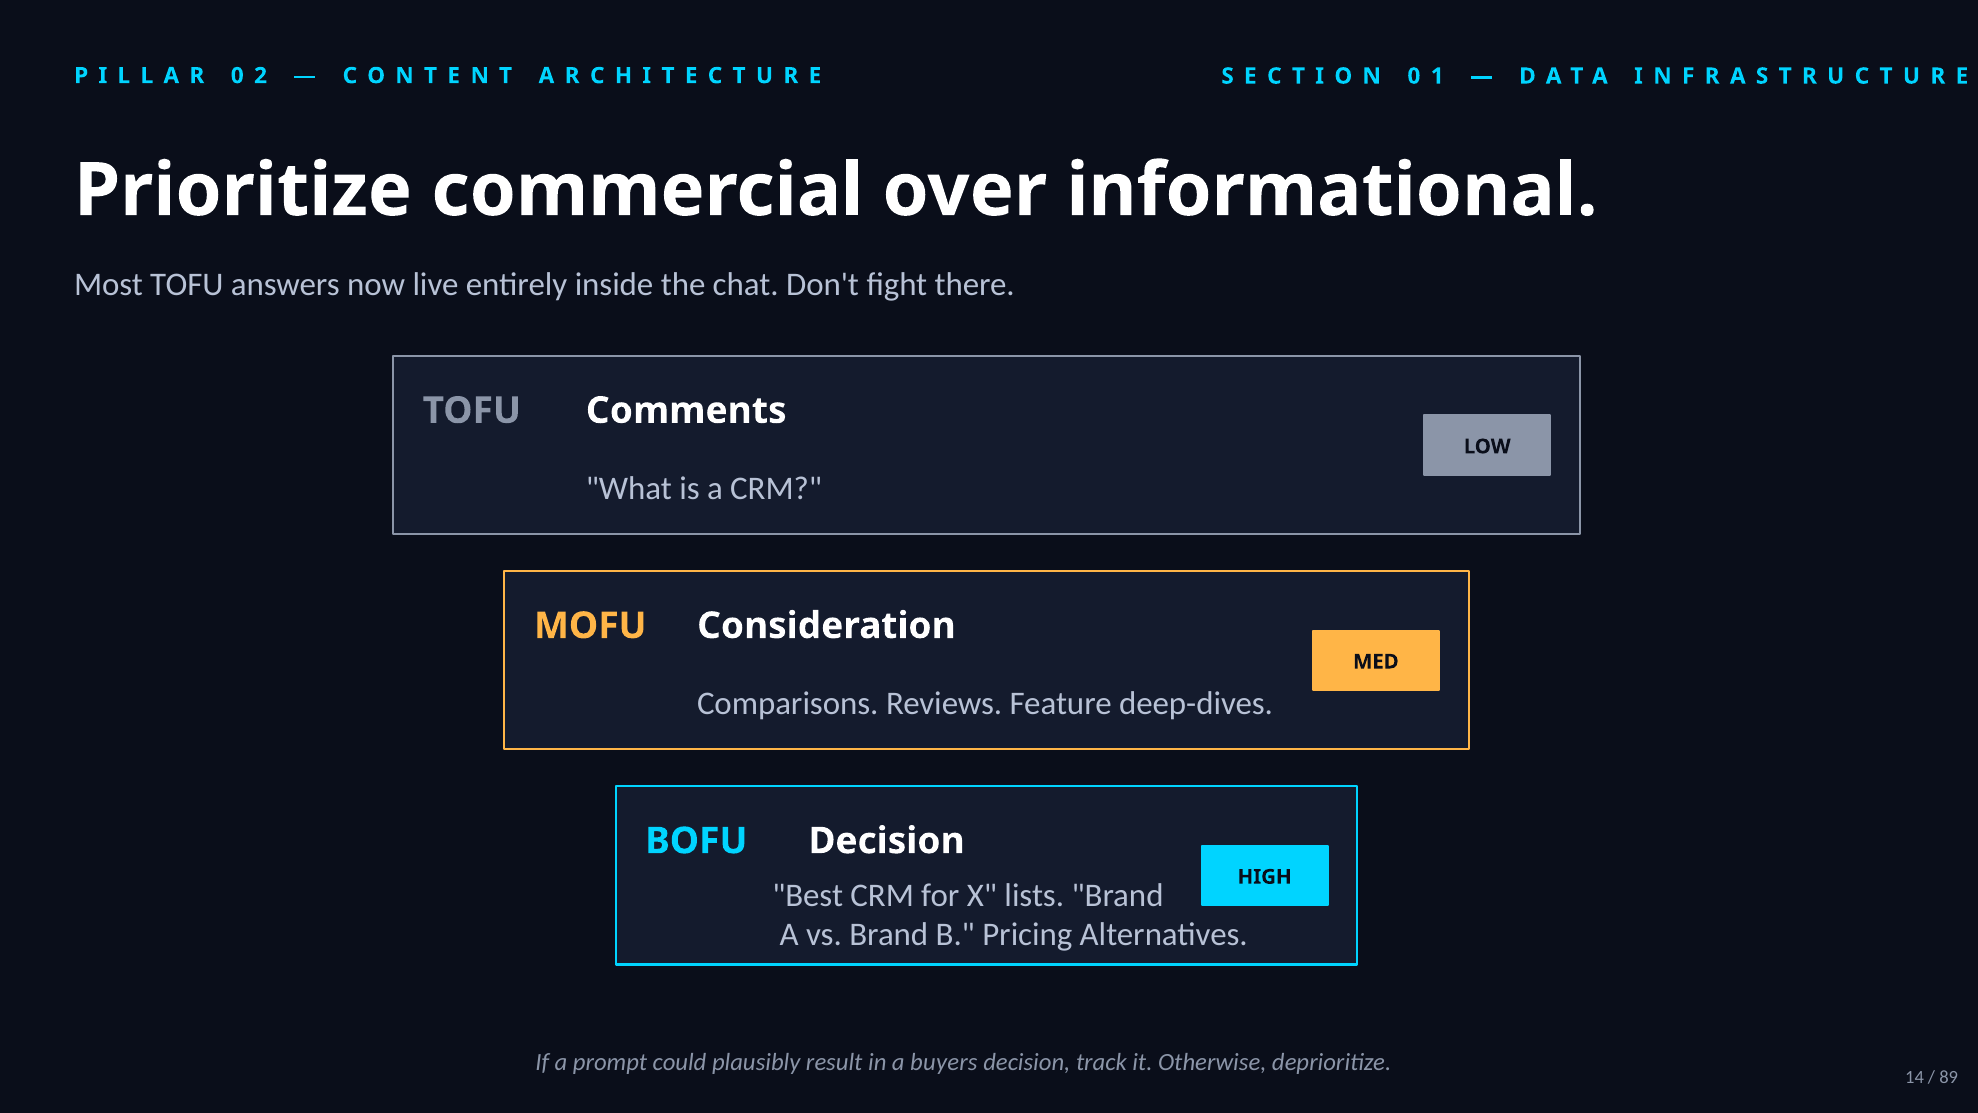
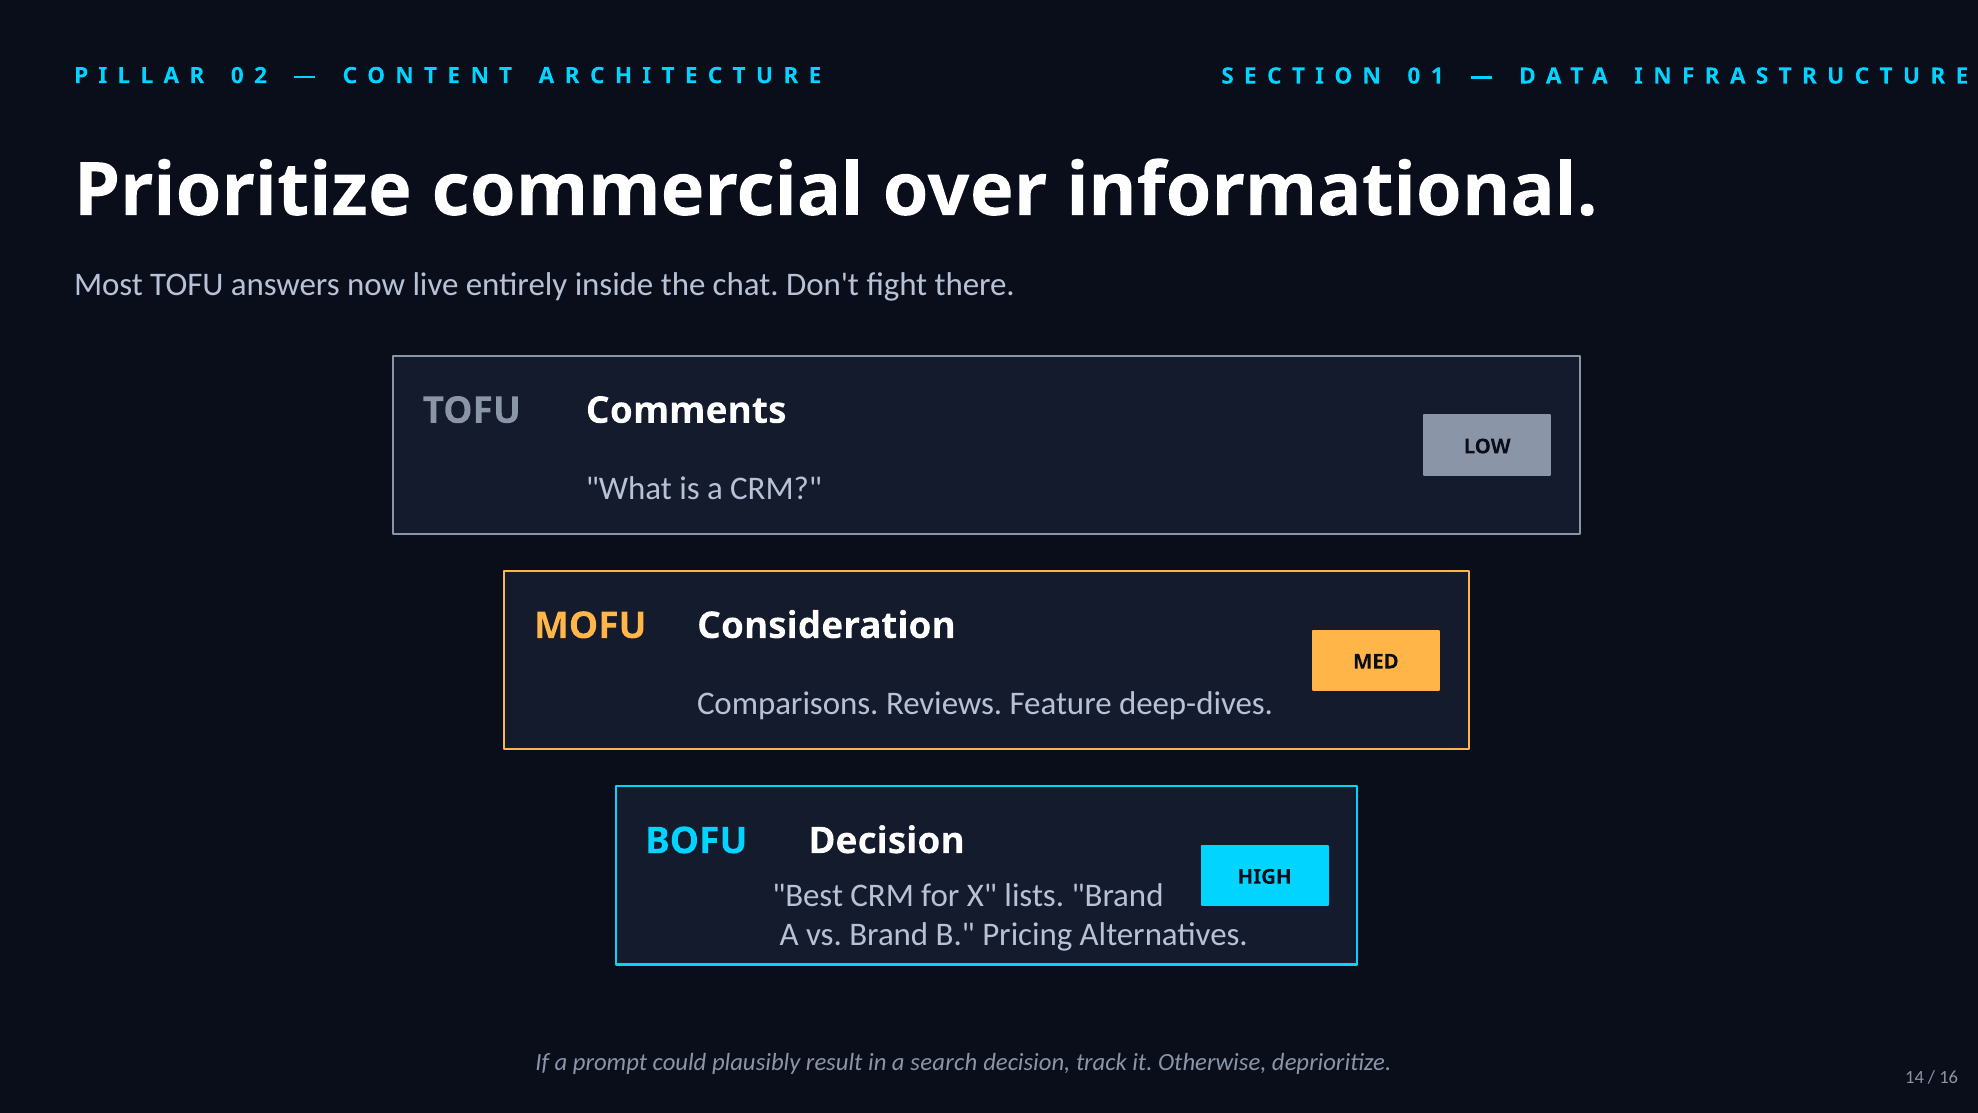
buyers: buyers -> search
89: 89 -> 16
